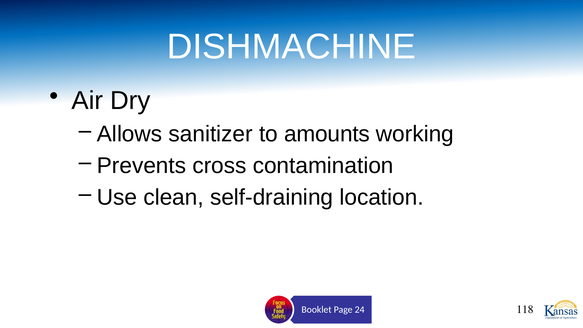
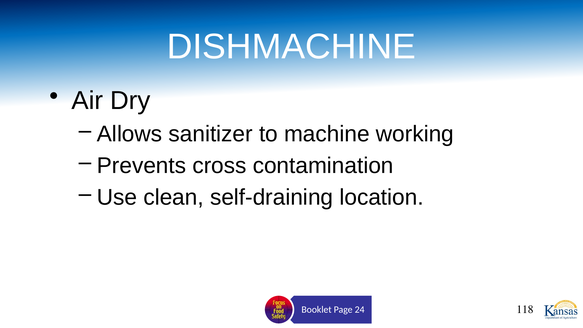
amounts: amounts -> machine
